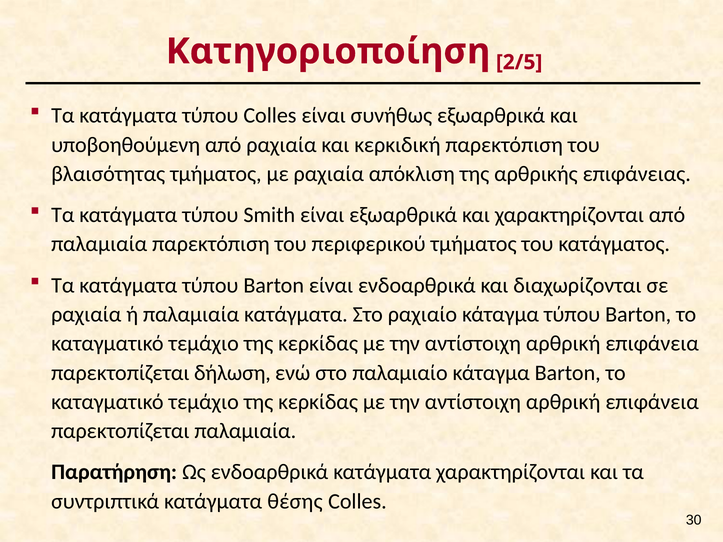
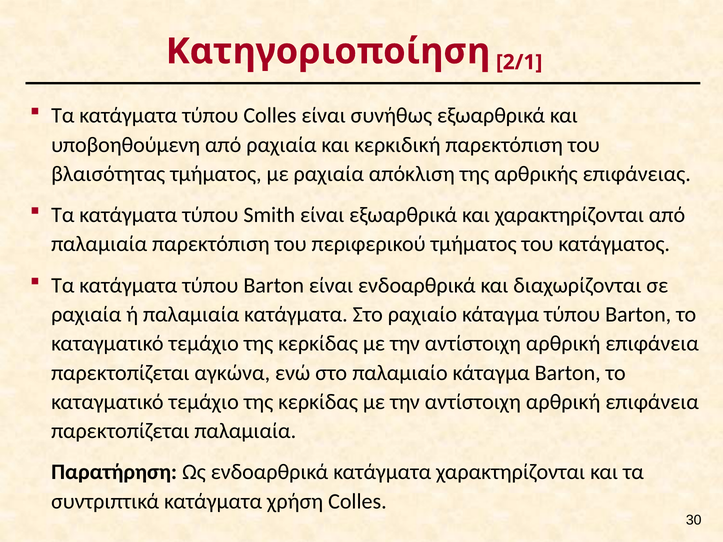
2/5: 2/5 -> 2/1
δήλωση: δήλωση -> αγκώνα
θέσης: θέσης -> χρήση
